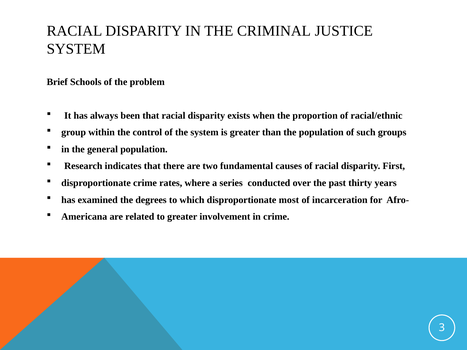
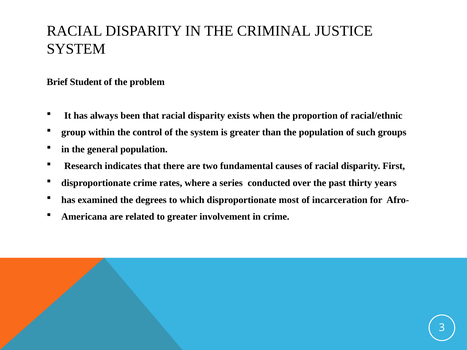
Schools: Schools -> Student
